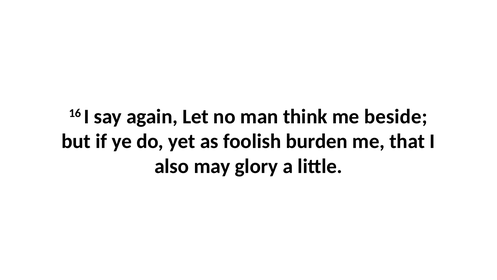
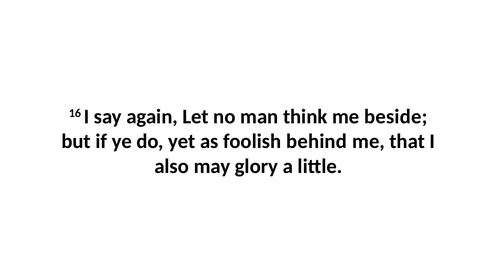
burden: burden -> behind
